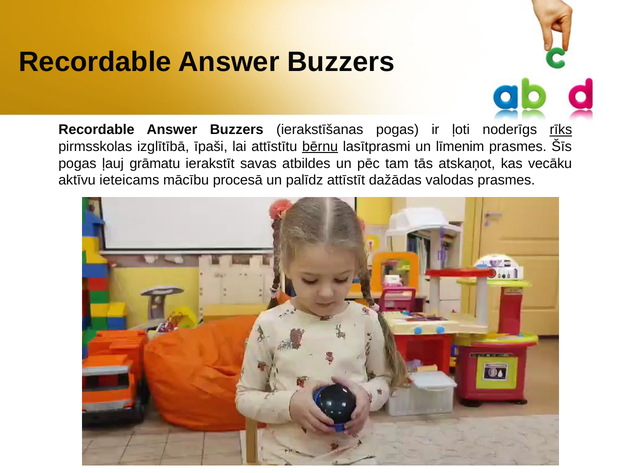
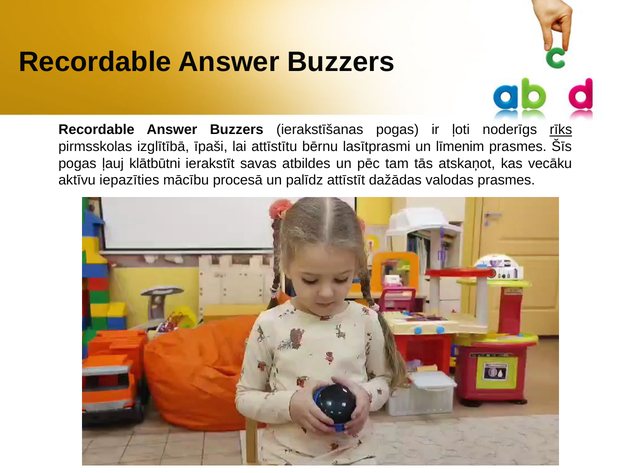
bērnu underline: present -> none
grāmatu: grāmatu -> klātbūtni
ieteicams: ieteicams -> iepazīties
